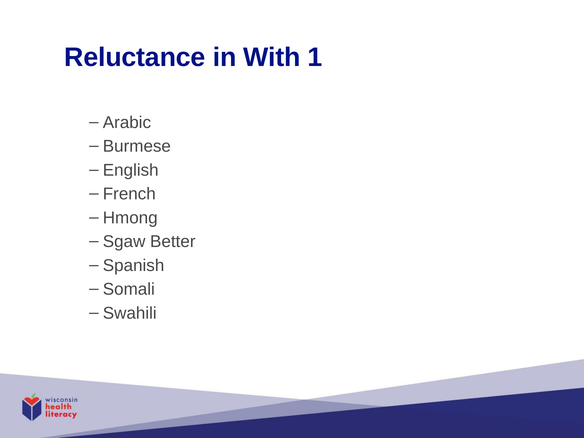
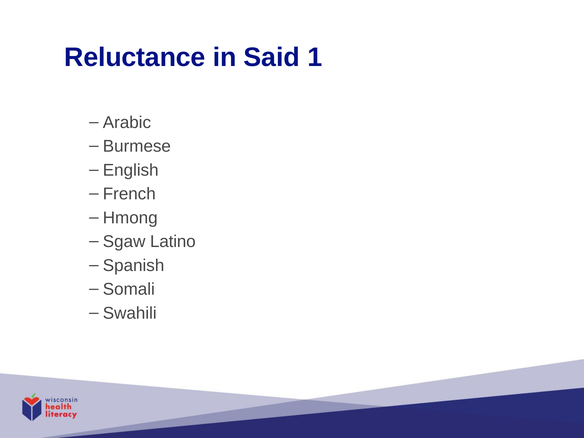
With: With -> Said
Better: Better -> Latino
